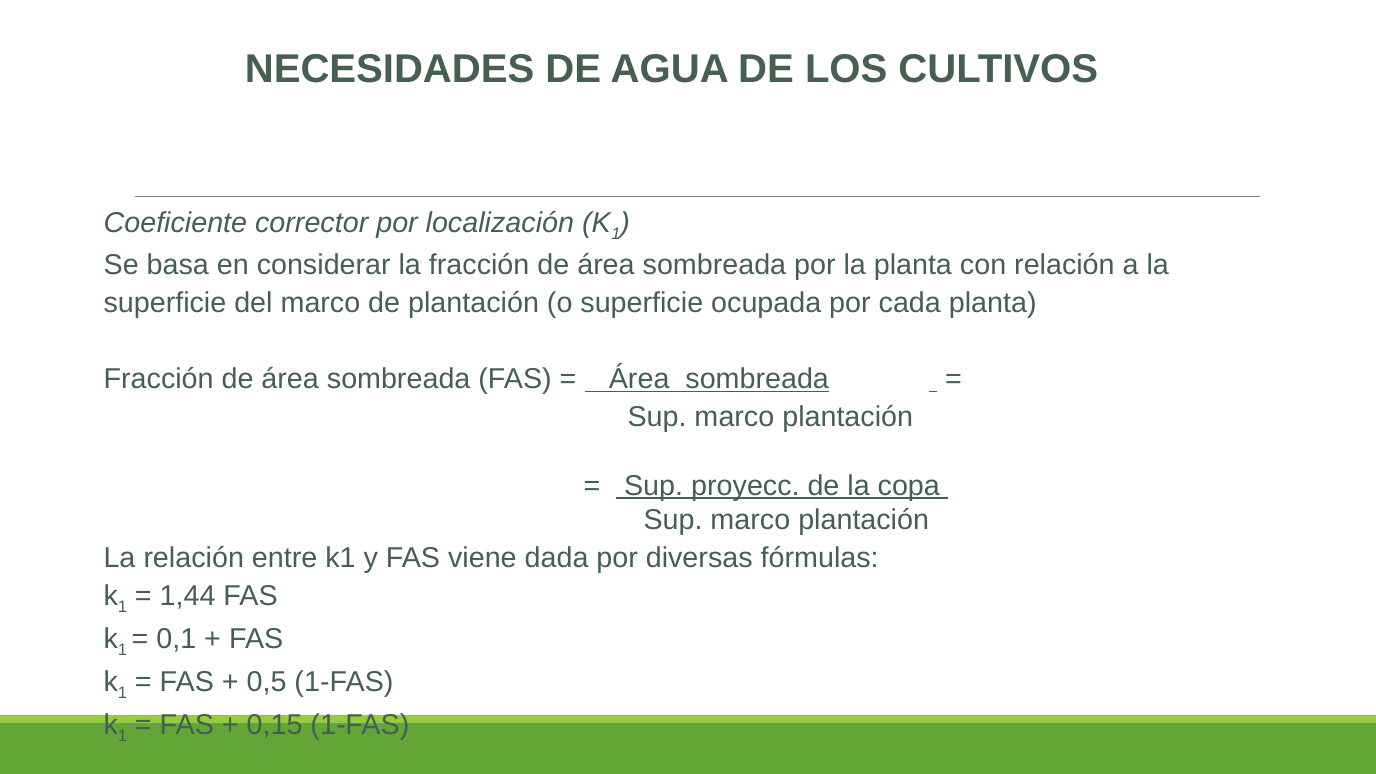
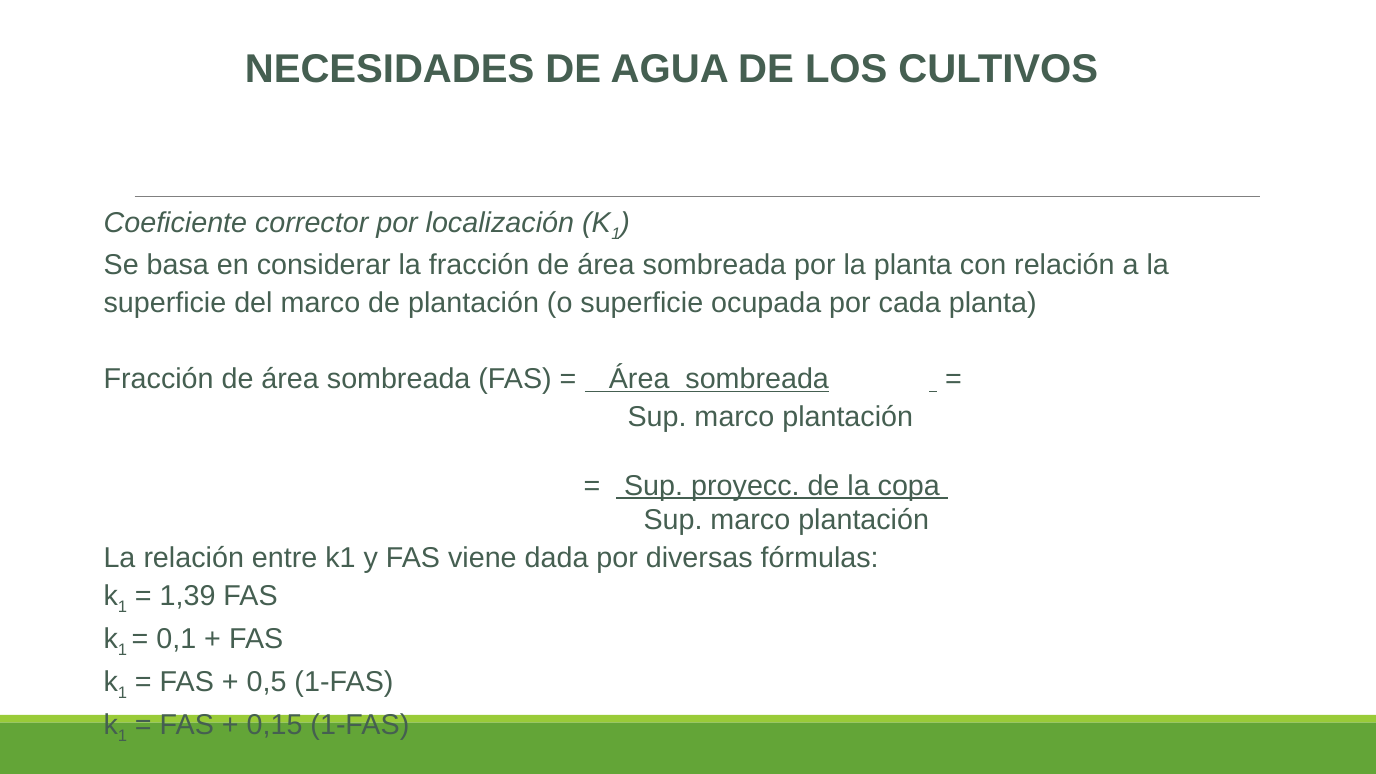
1,44: 1,44 -> 1,39
